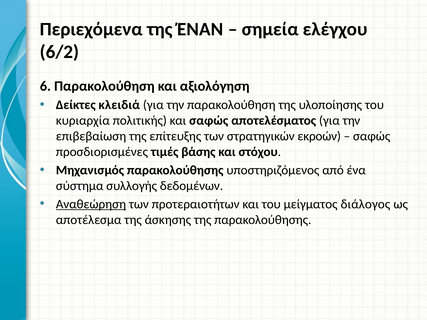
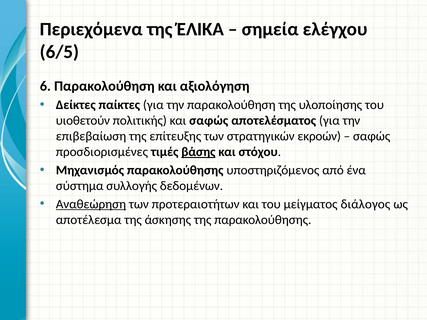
ΈΝΑΝ: ΈΝΑΝ -> ΈΛΙΚΑ
6/2: 6/2 -> 6/5
κλειδιά: κλειδιά -> παίκτες
κυριαρχία: κυριαρχία -> υιοθετούν
βάσης underline: none -> present
